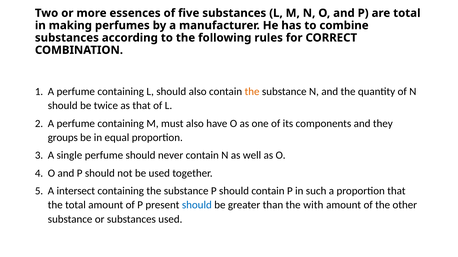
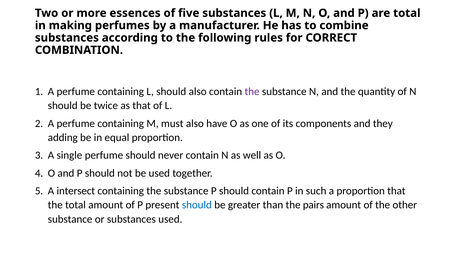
the at (252, 92) colour: orange -> purple
groups: groups -> adding
with: with -> pairs
